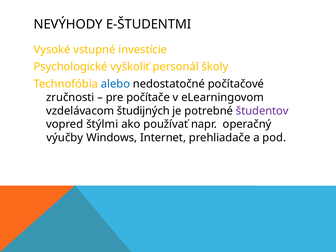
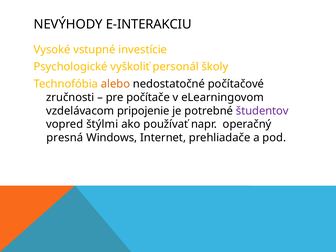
E-ŠTUDENTMI: E-ŠTUDENTMI -> E-INTERAKCIU
alebo colour: blue -> orange
študijných: študijných -> pripojenie
výučby: výučby -> presná
